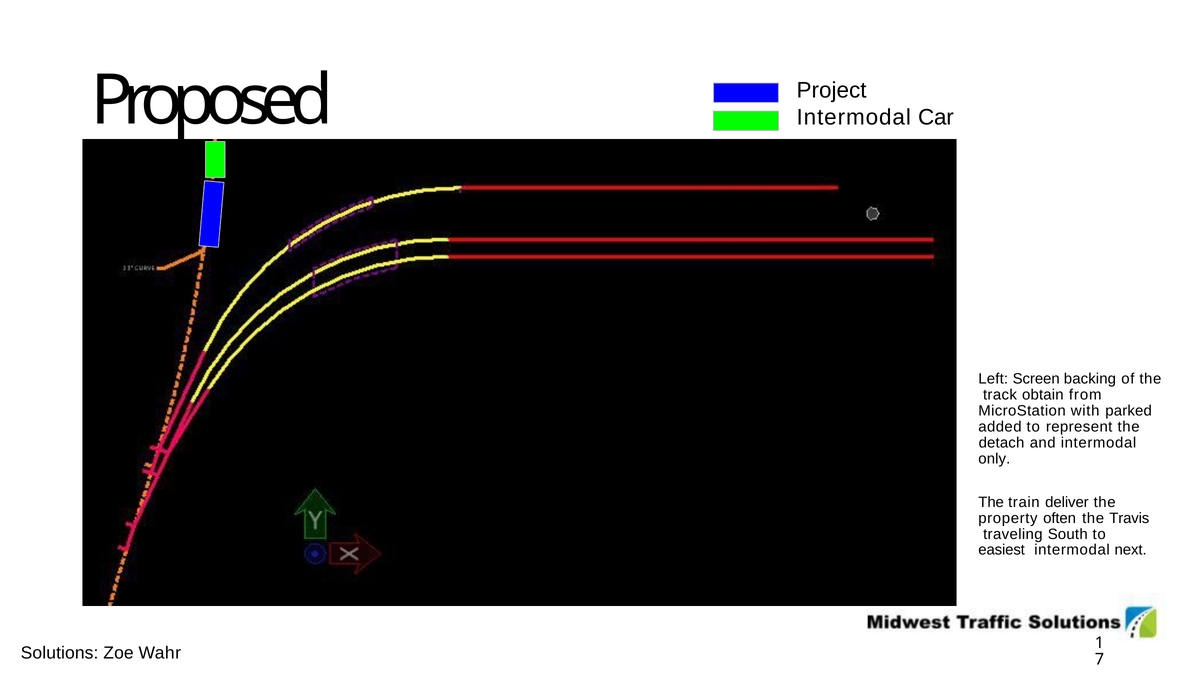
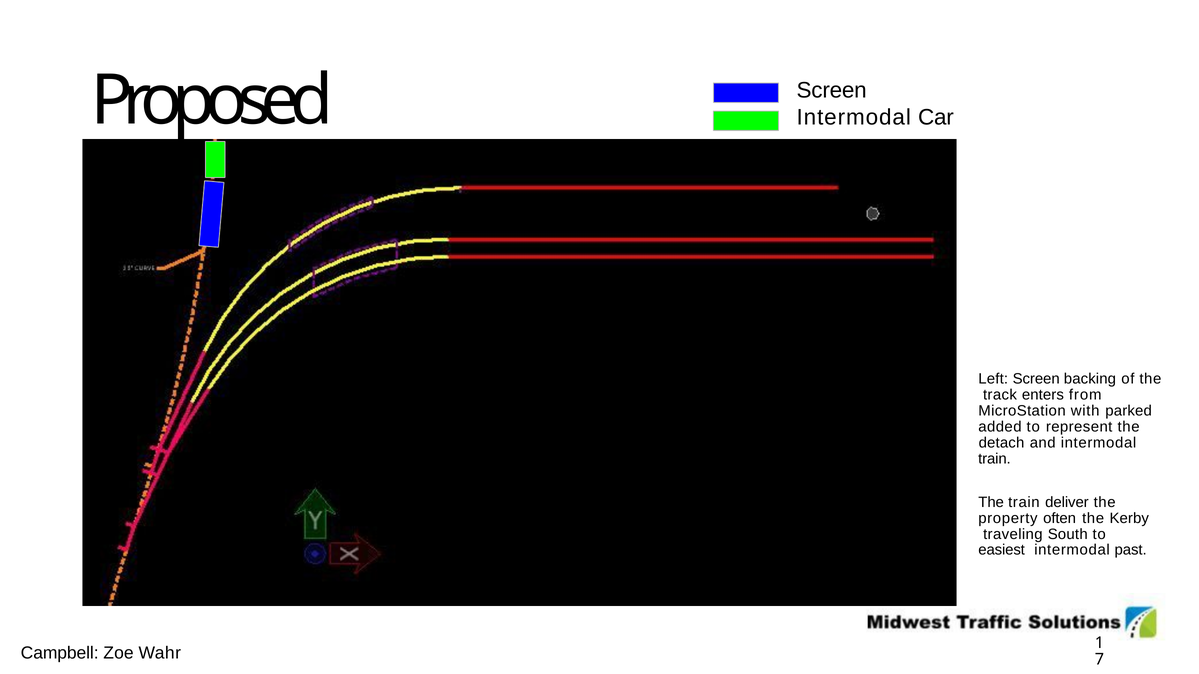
Project at (832, 90): Project -> Screen
obtain: obtain -> enters
only at (994, 459): only -> train
Travis: Travis -> Kerby
next: next -> past
Solutions: Solutions -> Campbell
